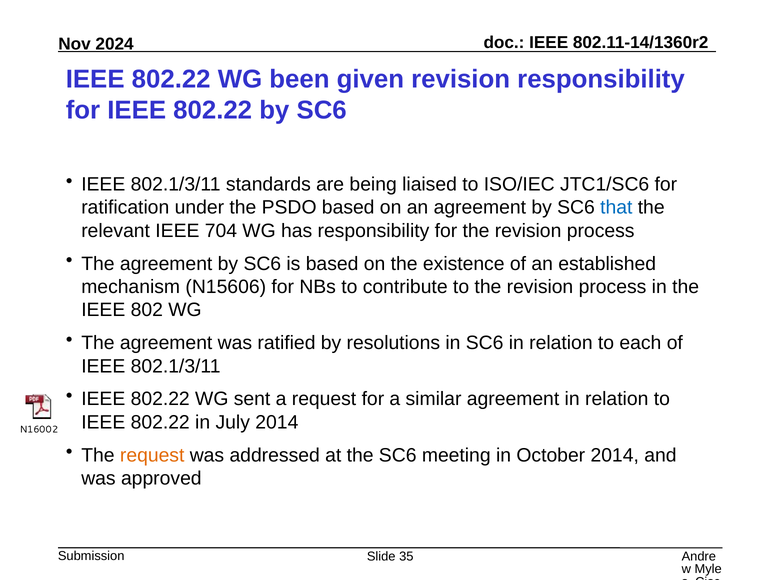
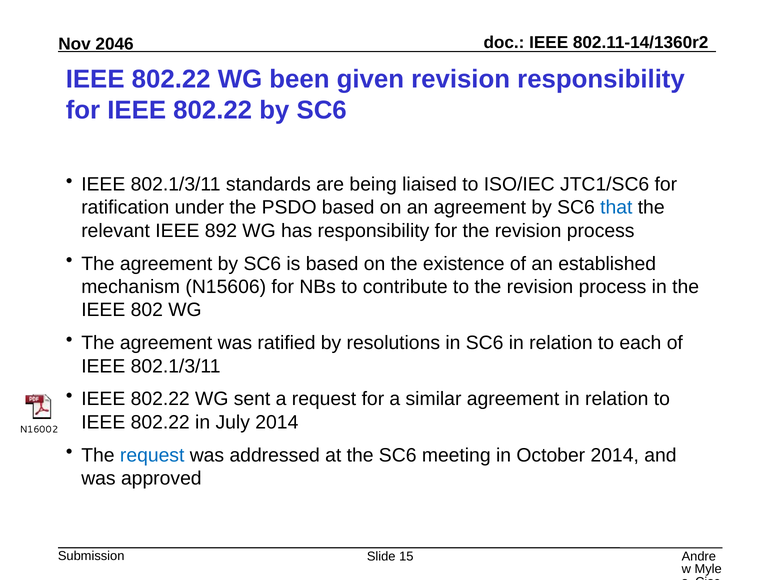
2024: 2024 -> 2046
704: 704 -> 892
request at (152, 456) colour: orange -> blue
35: 35 -> 15
